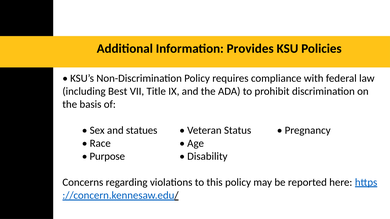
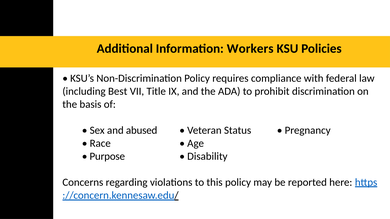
Provides: Provides -> Workers
statues: statues -> abused
